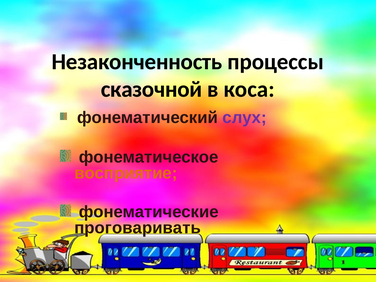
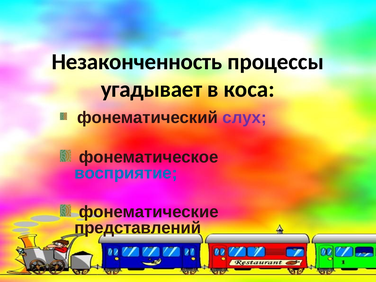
сказочной: сказочной -> угадывает
восприятие colour: orange -> blue
проговаривать: проговаривать -> представлений
